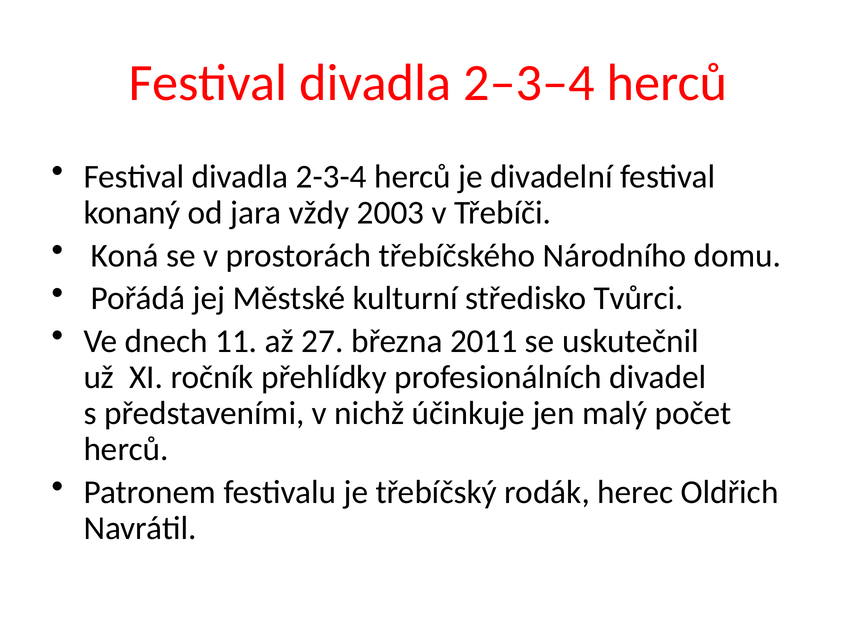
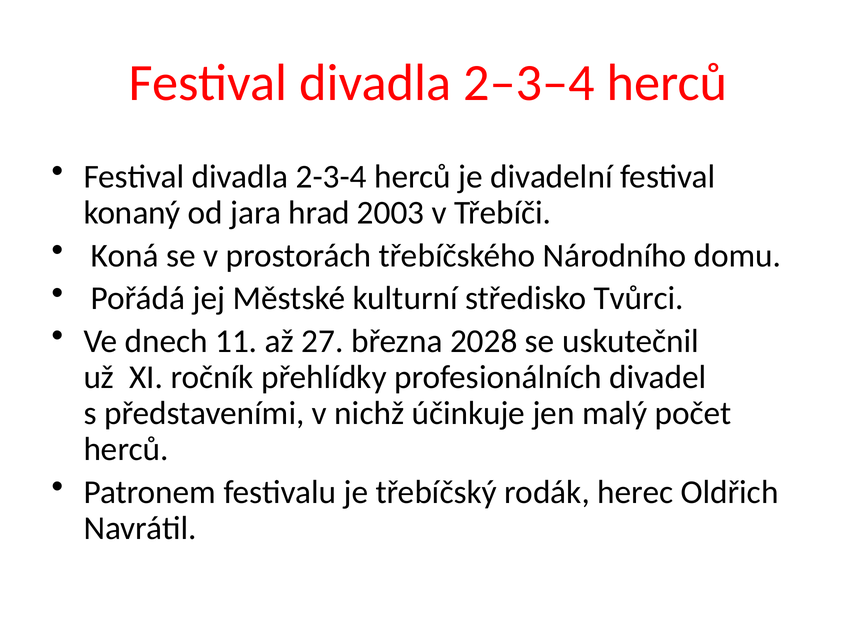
vždy: vždy -> hrad
2011: 2011 -> 2028
